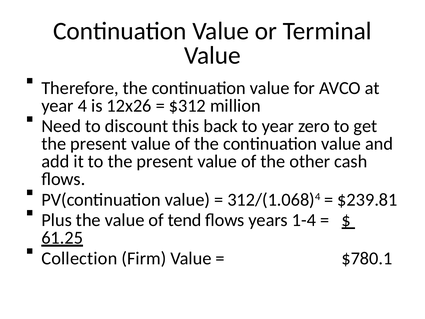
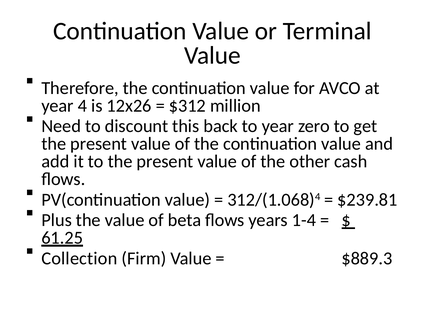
tend: tend -> beta
$780.1: $780.1 -> $889.3
